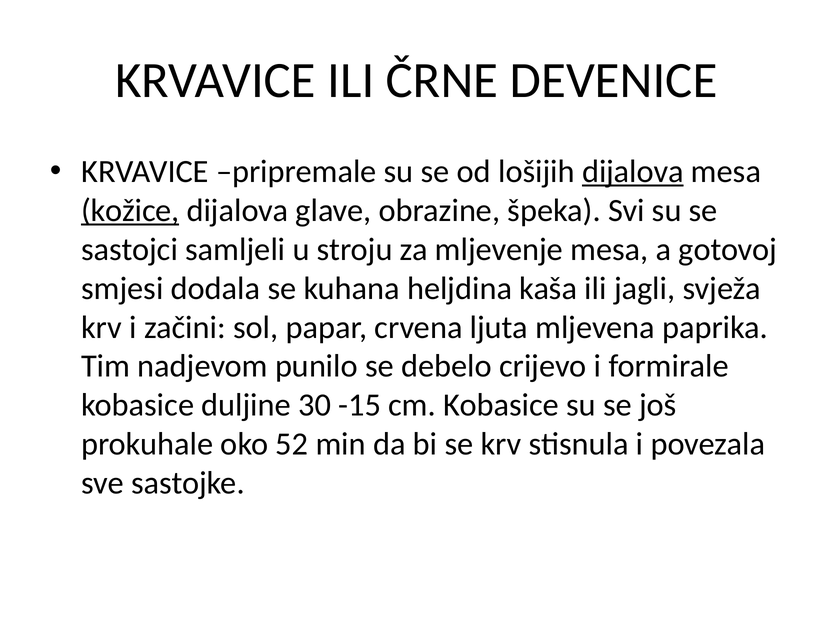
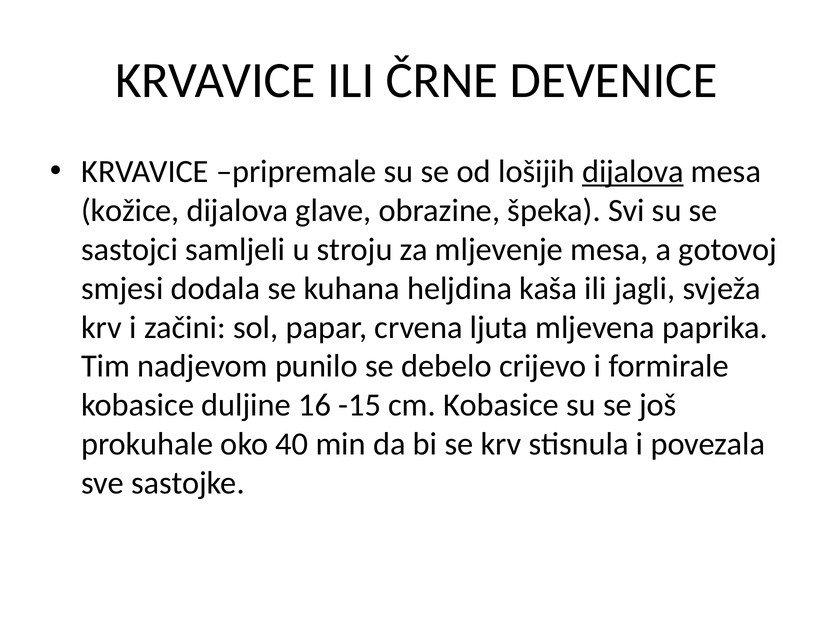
kožice underline: present -> none
30: 30 -> 16
52: 52 -> 40
